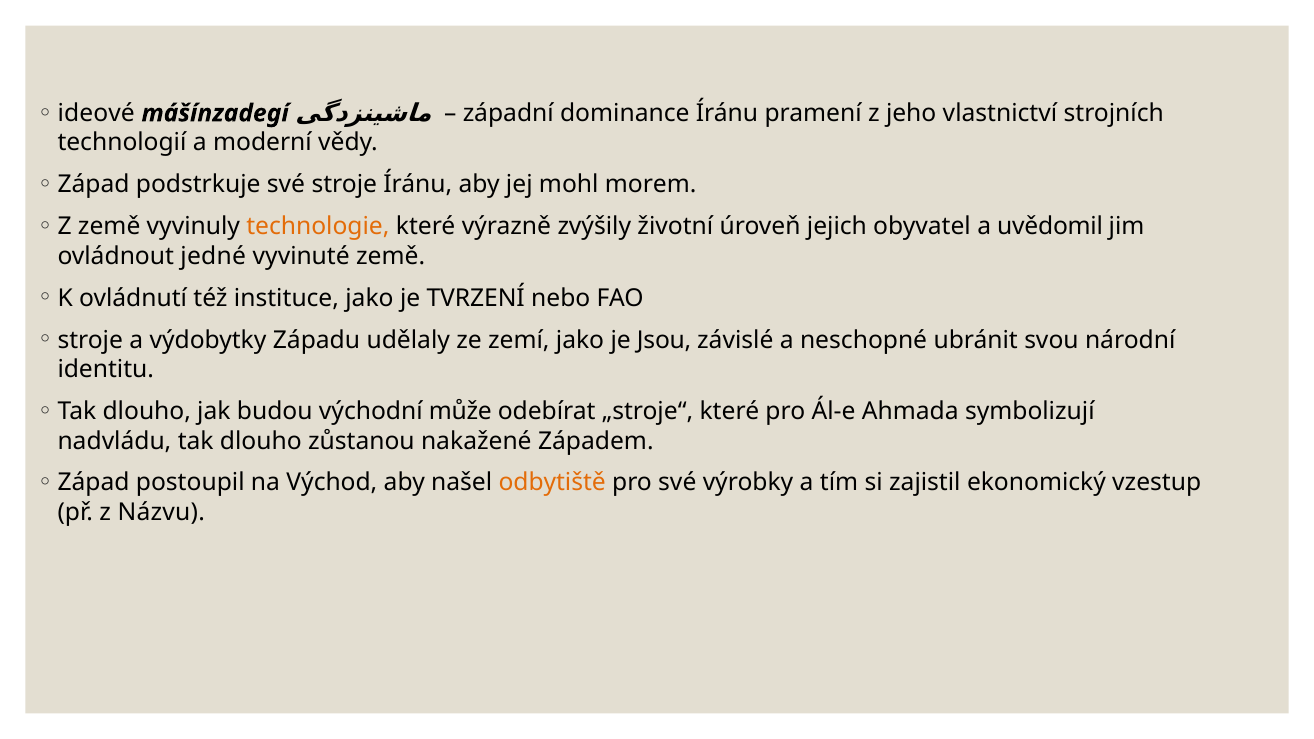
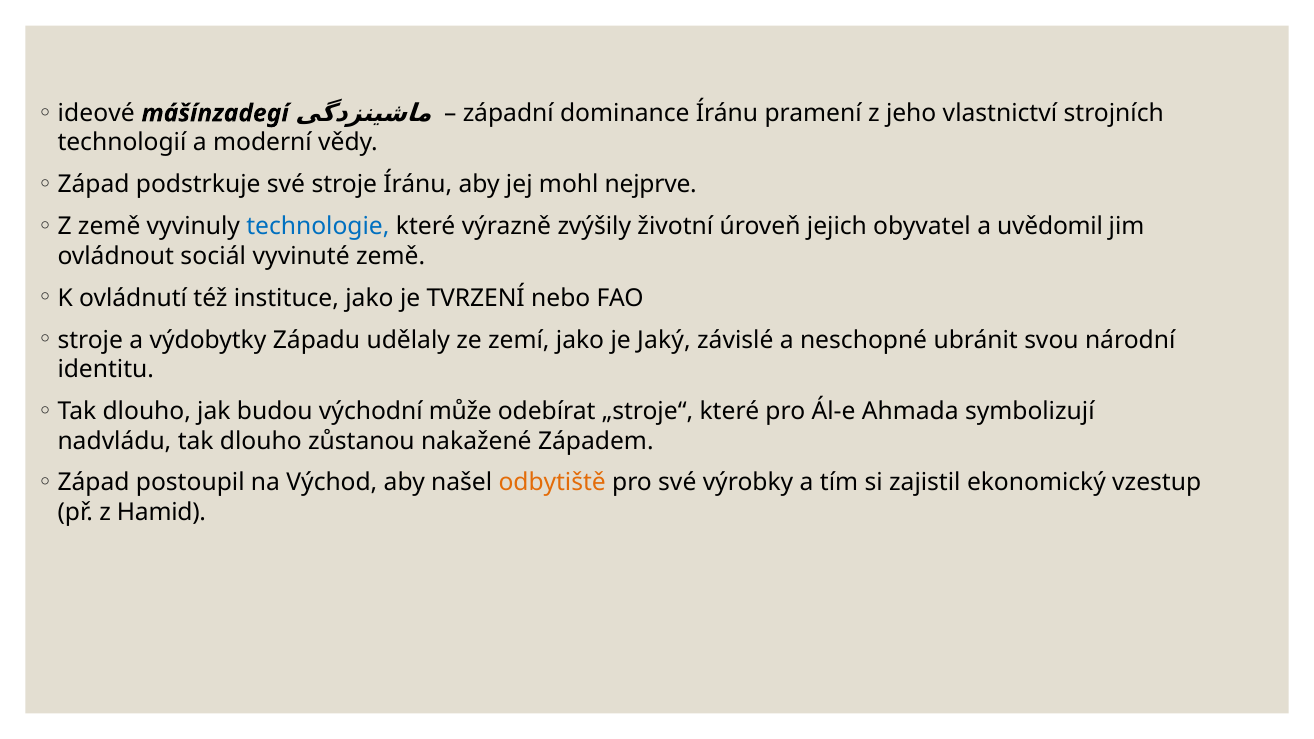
morem: morem -> nejprve
technologie colour: orange -> blue
jedné: jedné -> sociál
Jsou: Jsou -> Jaký
Názvu: Názvu -> Hamid
